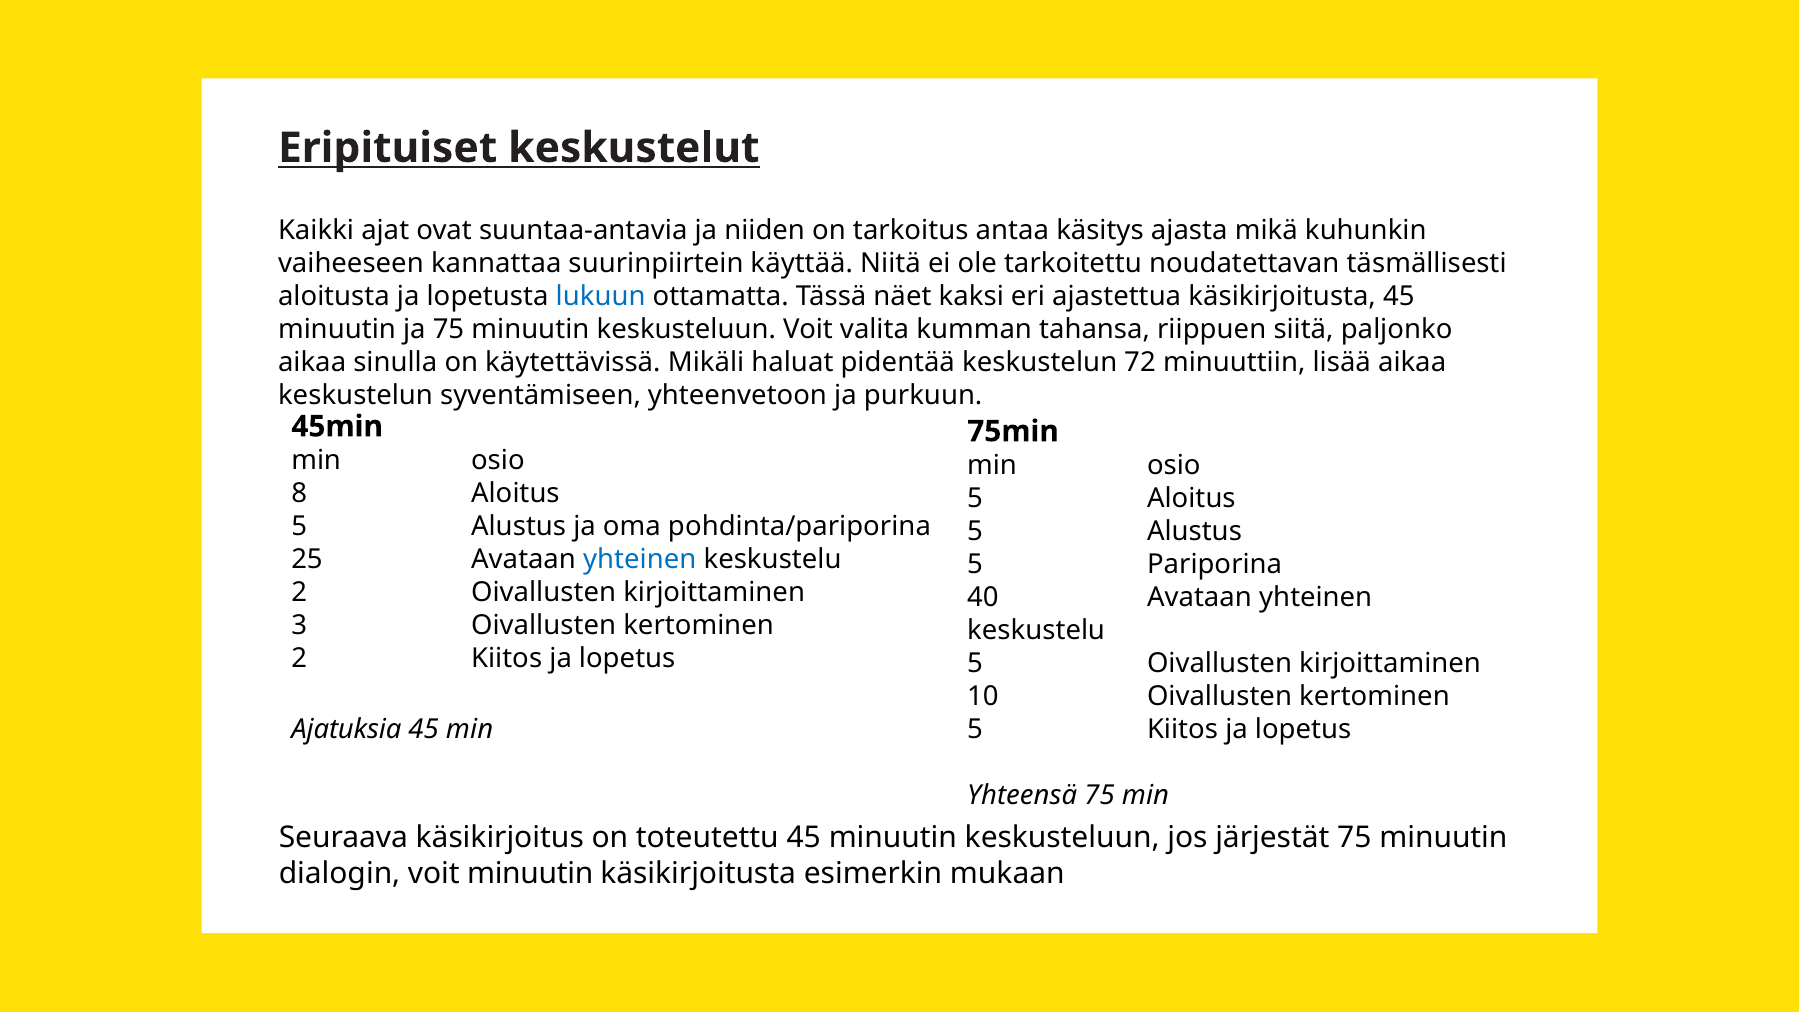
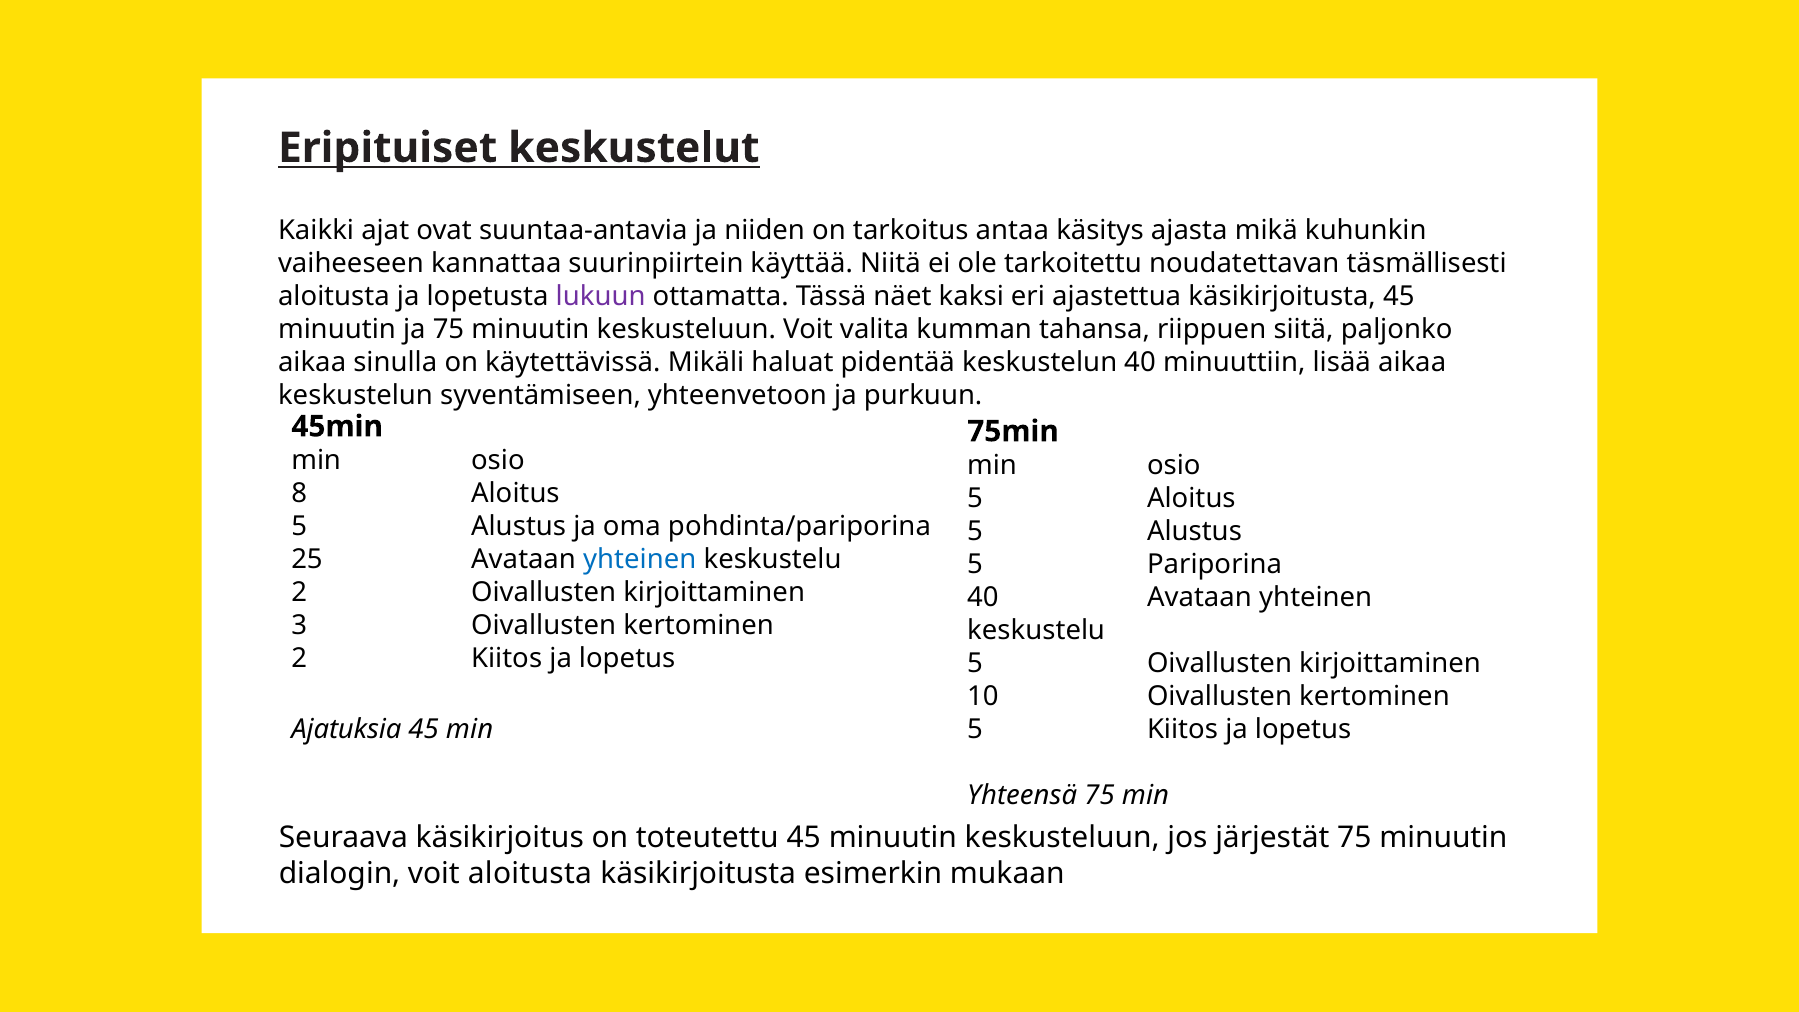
lukuun colour: blue -> purple
keskustelun 72: 72 -> 40
voit minuutin: minuutin -> aloitusta
